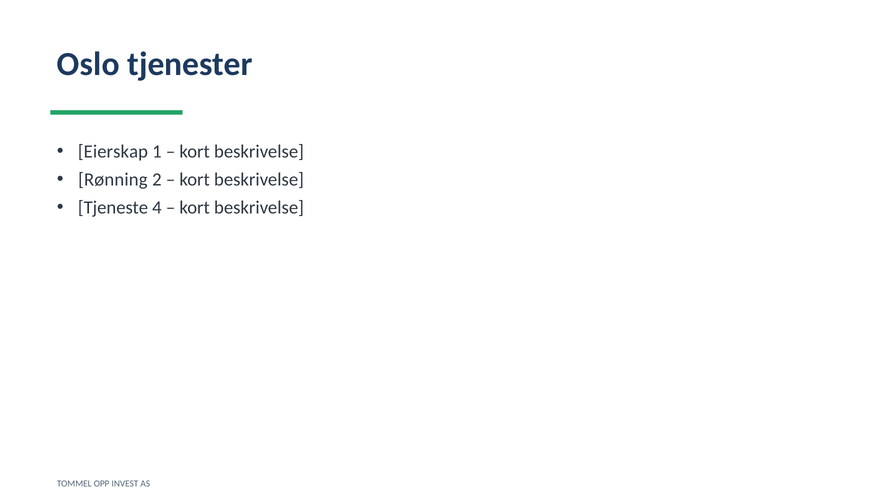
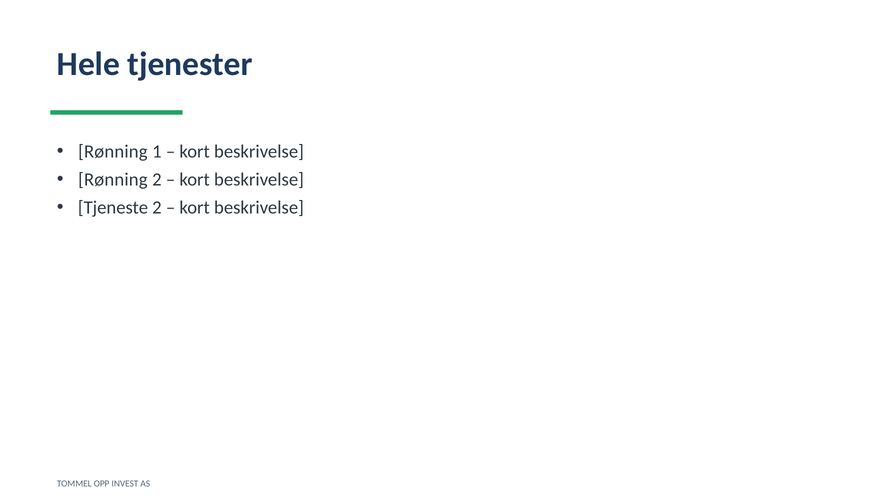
Oslo: Oslo -> Hele
Eierskap at (113, 152): Eierskap -> Rønning
Tjeneste 4: 4 -> 2
